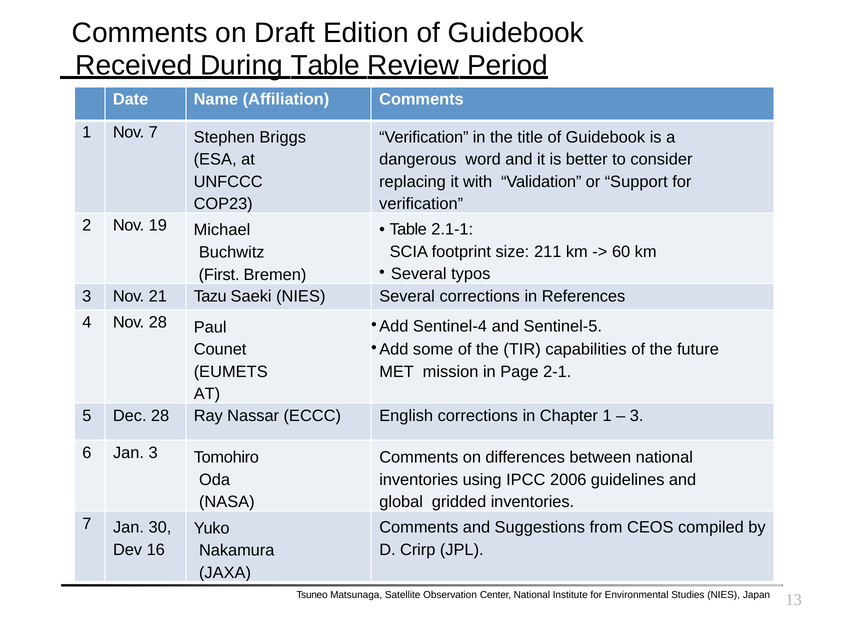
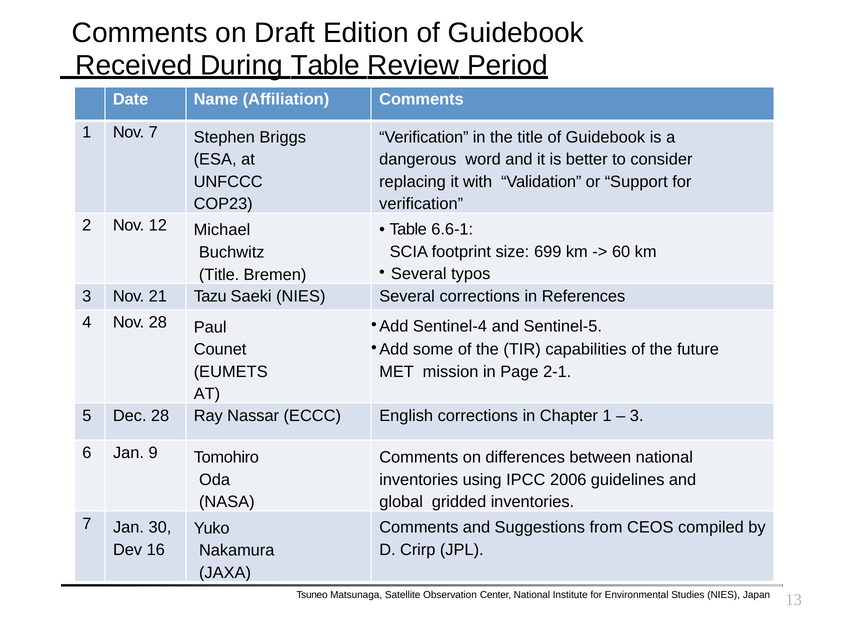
19: 19 -> 12
2.1-1: 2.1-1 -> 6.6-1
211: 211 -> 699
First at (219, 275): First -> Title
Jan 3: 3 -> 9
